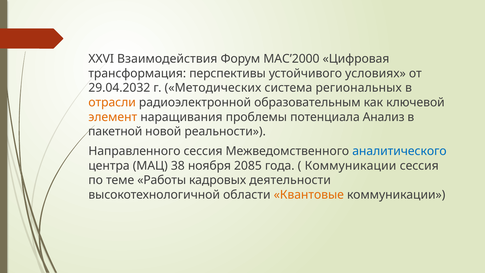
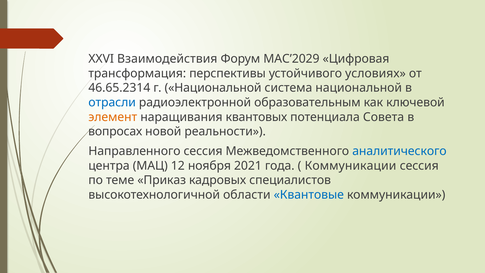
МАС’2000: МАС’2000 -> МАС’2029
29.04.2032: 29.04.2032 -> 46.65.2314
г Методических: Методических -> Национальной
система региональных: региональных -> национальной
отрасли colour: orange -> blue
проблемы: проблемы -> квантовых
Анализ: Анализ -> Совета
пакетной: пакетной -> вопросах
38: 38 -> 12
2085: 2085 -> 2021
Работы: Работы -> Приказ
деятельности: деятельности -> специалистов
Квантовые colour: orange -> blue
